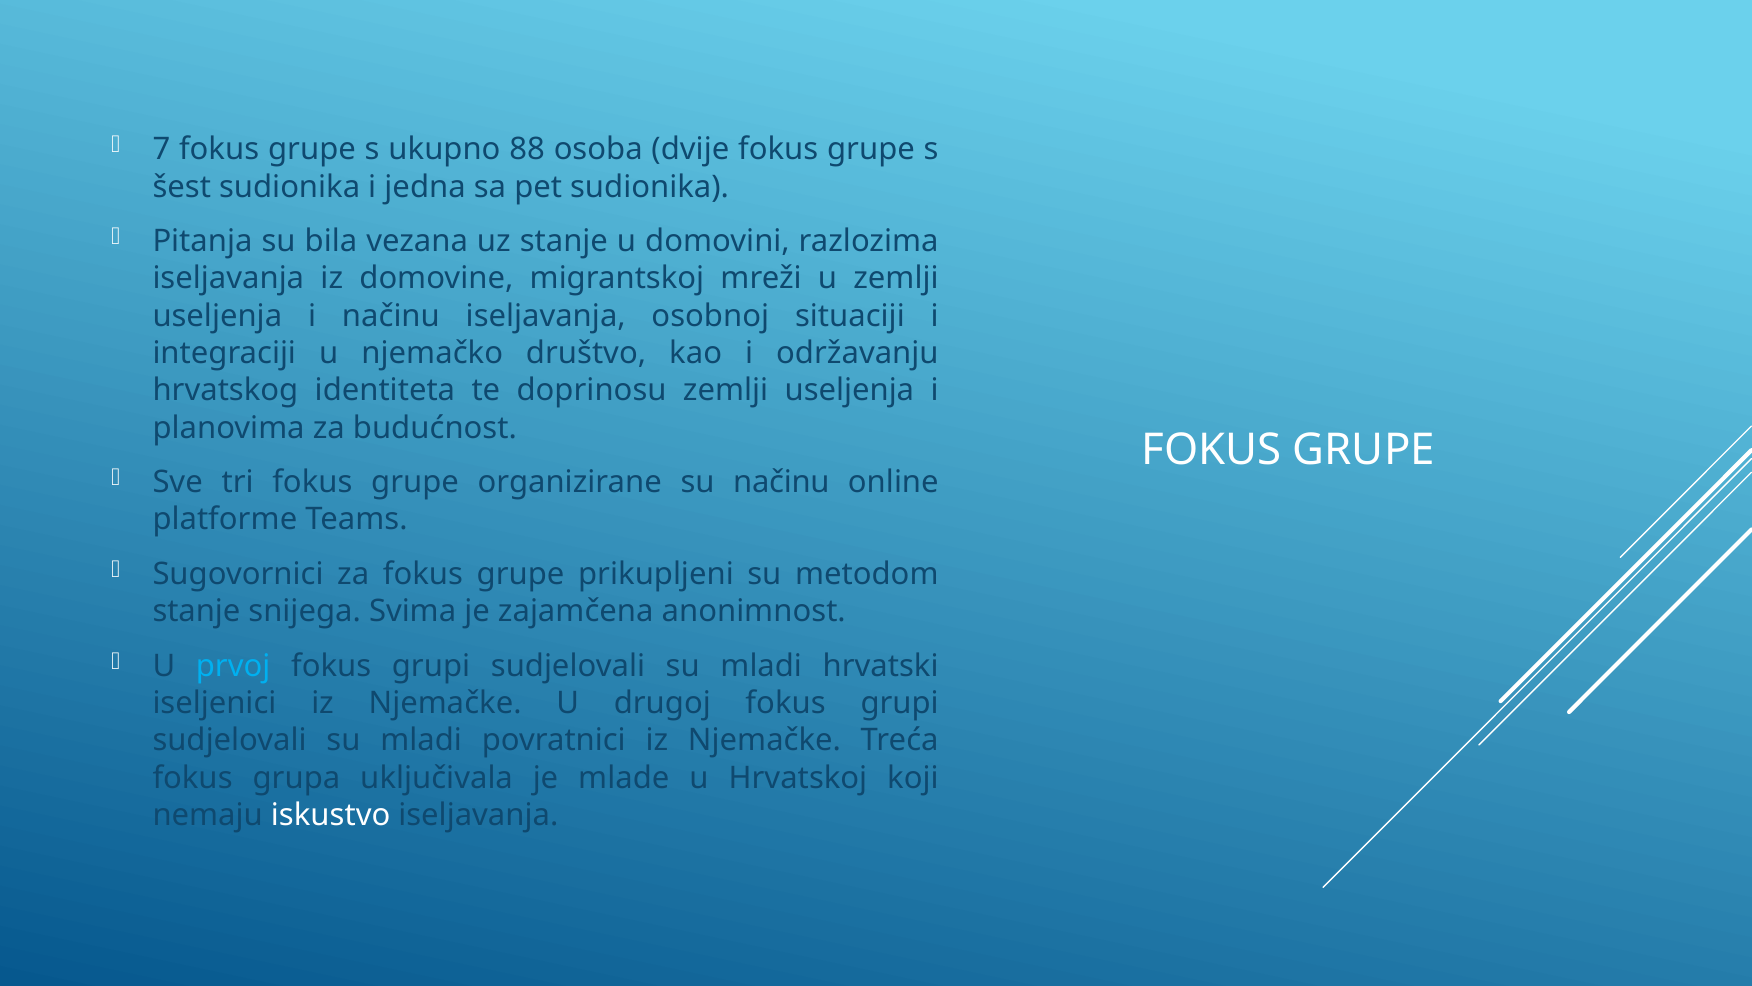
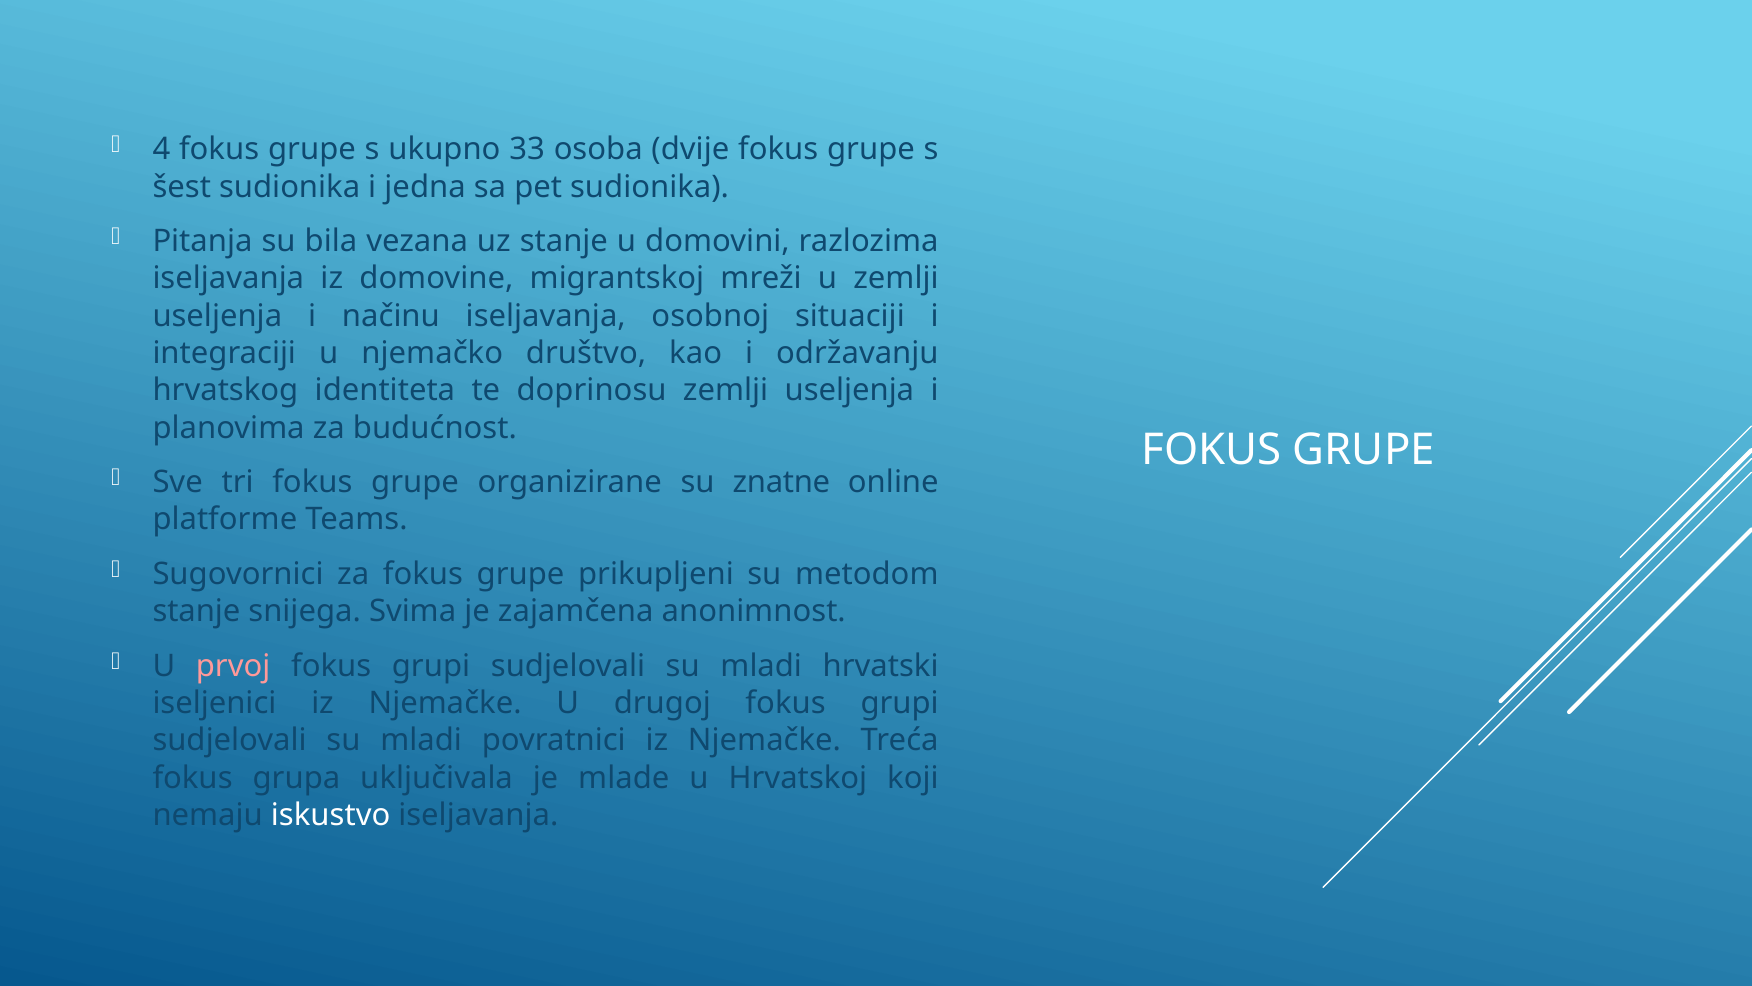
7: 7 -> 4
88: 88 -> 33
su načinu: načinu -> znatne
prvoj colour: light blue -> pink
